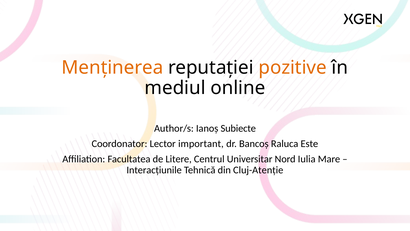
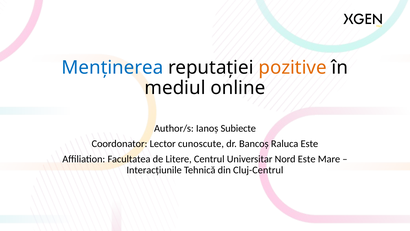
Menținerea colour: orange -> blue
important: important -> cunoscute
Nord Iulia: Iulia -> Este
Cluj-Atenție: Cluj-Atenție -> Cluj-Centrul
